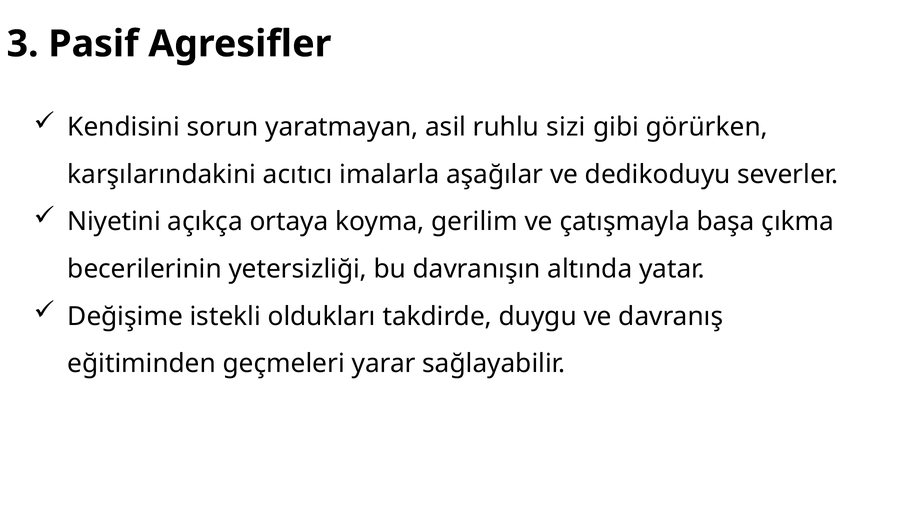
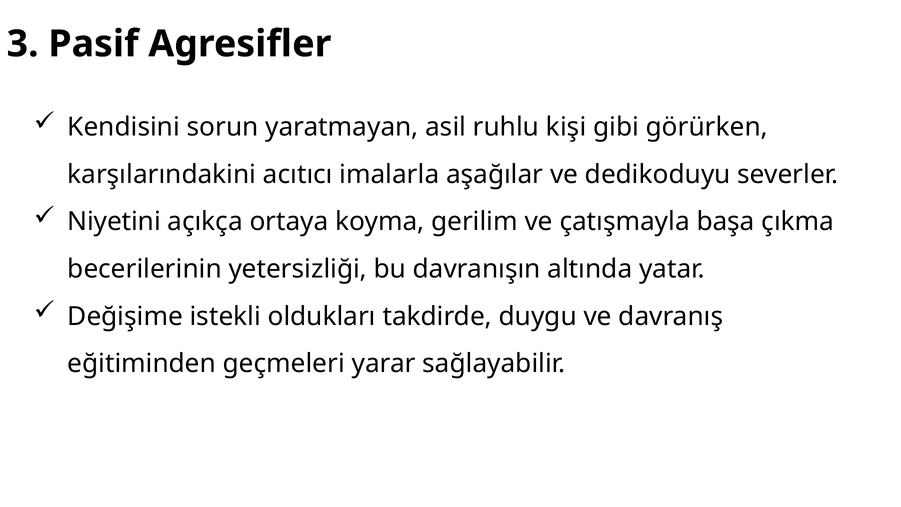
sizi: sizi -> kişi
